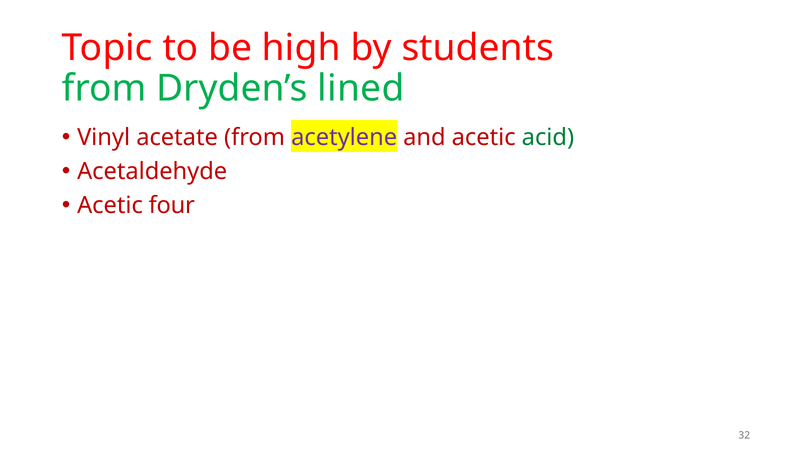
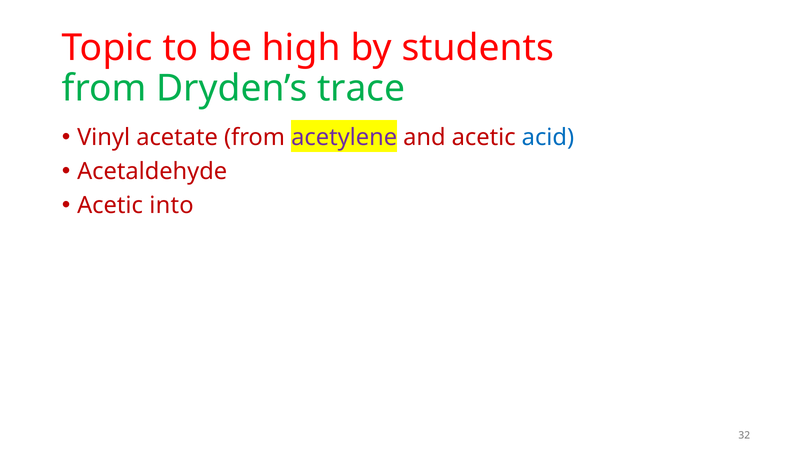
lined: lined -> trace
acid colour: green -> blue
four: four -> into
